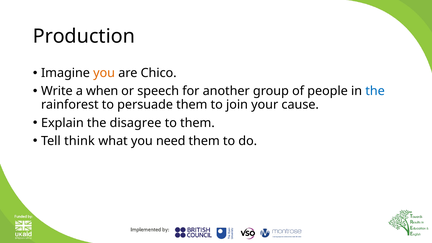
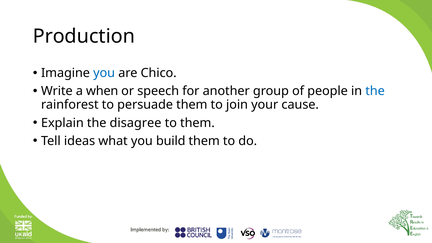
you at (104, 73) colour: orange -> blue
think: think -> ideas
need: need -> build
